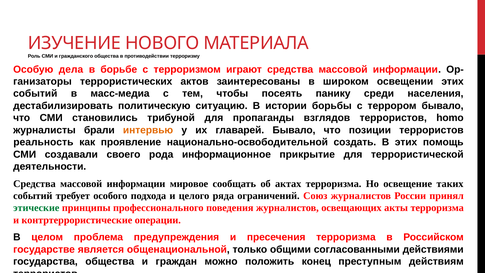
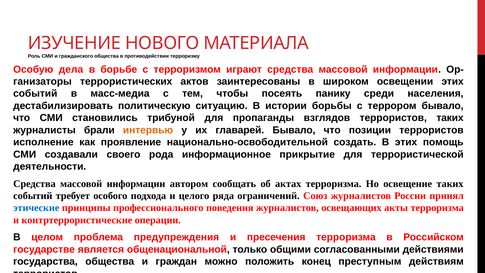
террористов homo: homo -> таких
реальность: реальность -> исполнение
мировое: мировое -> автором
этические colour: green -> blue
